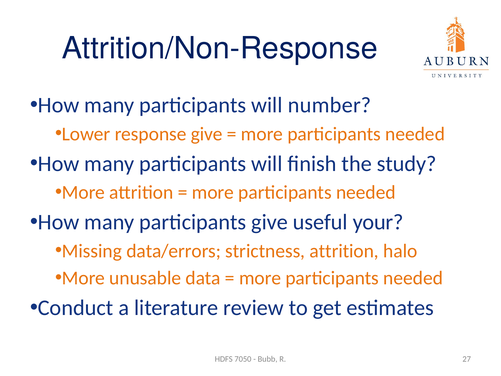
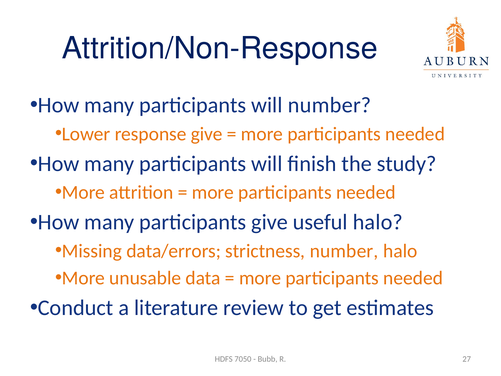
useful your: your -> halo
strictness attrition: attrition -> number
